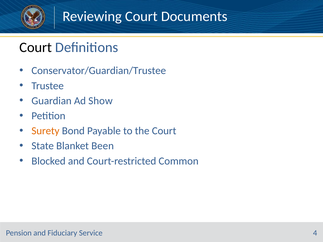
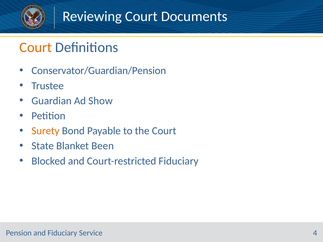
Court at (36, 47) colour: black -> orange
Conservator/Guardian/Trustee: Conservator/Guardian/Trustee -> Conservator/Guardian/Pension
Court-restricted Common: Common -> Fiduciary
